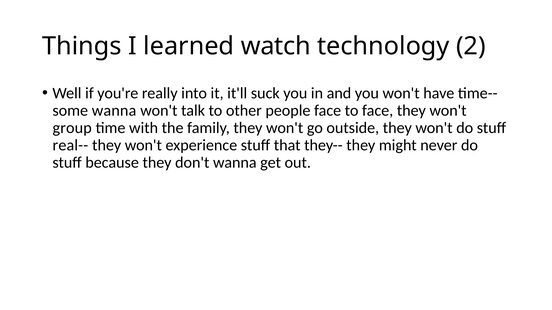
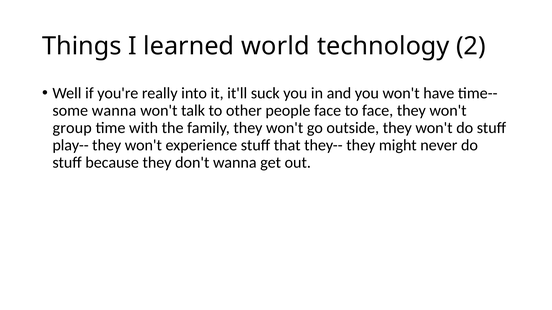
watch: watch -> world
real--: real-- -> play--
